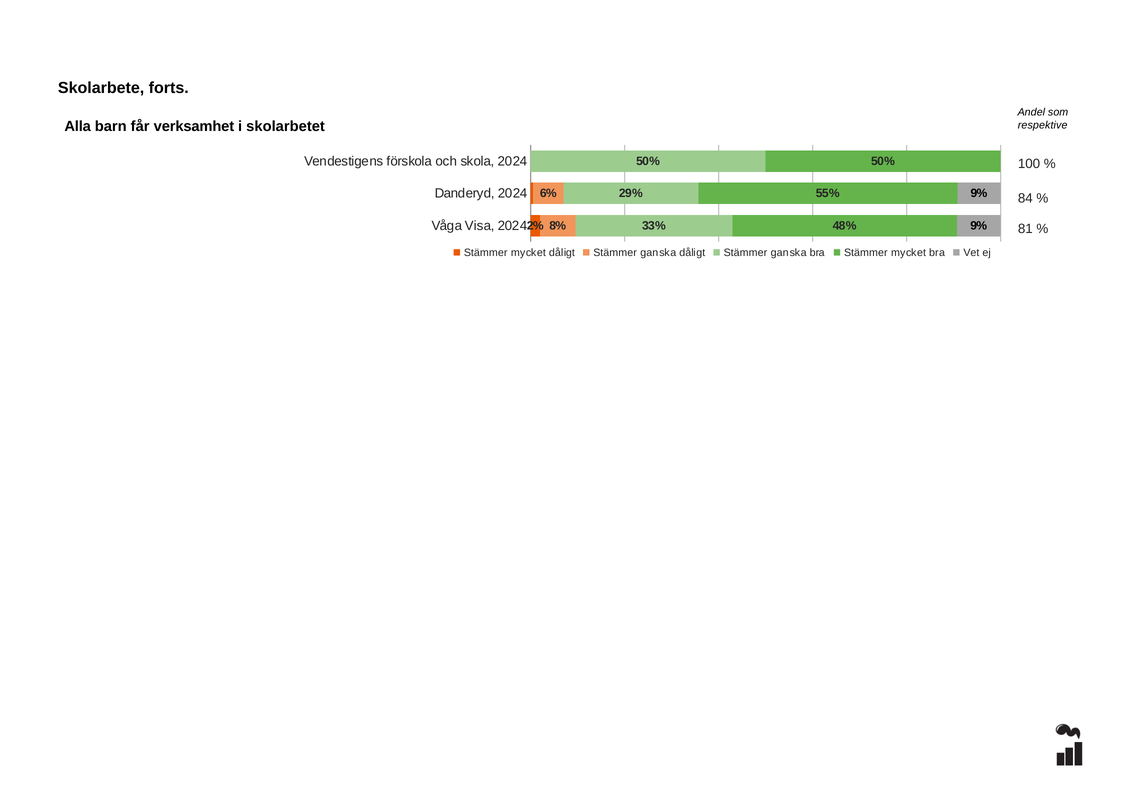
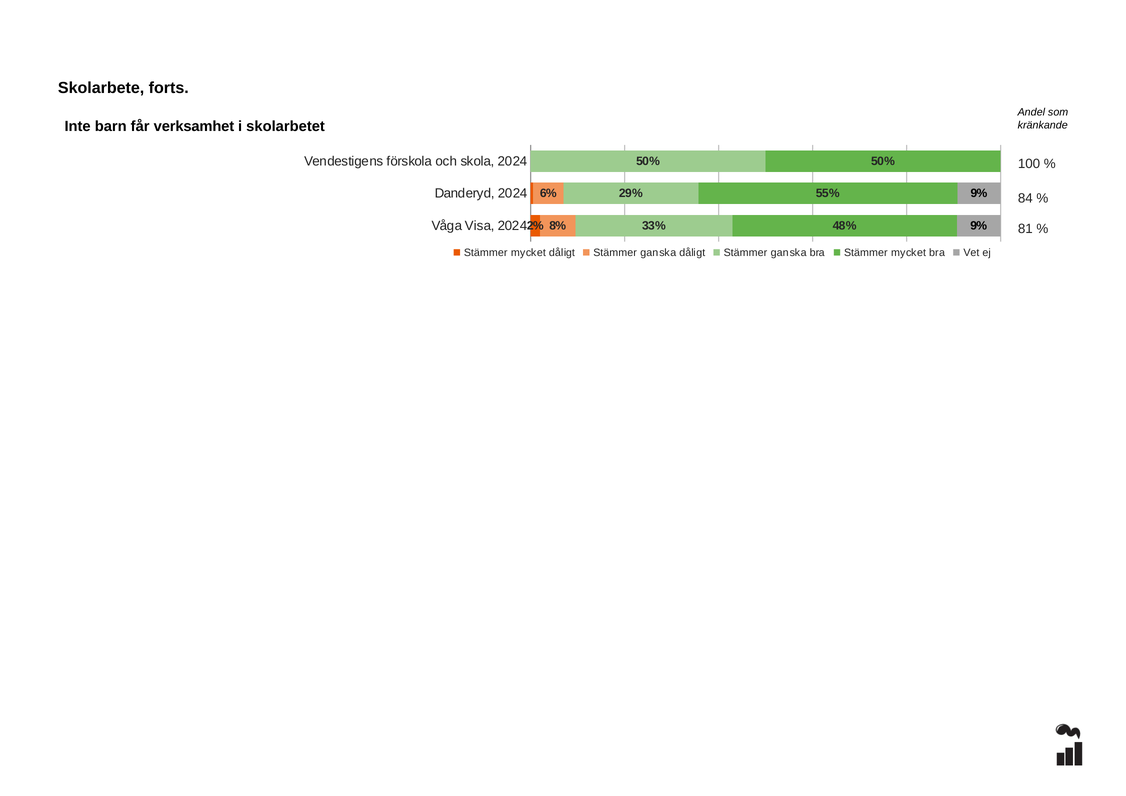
Alla: Alla -> Inte
respektive: respektive -> kränkande
